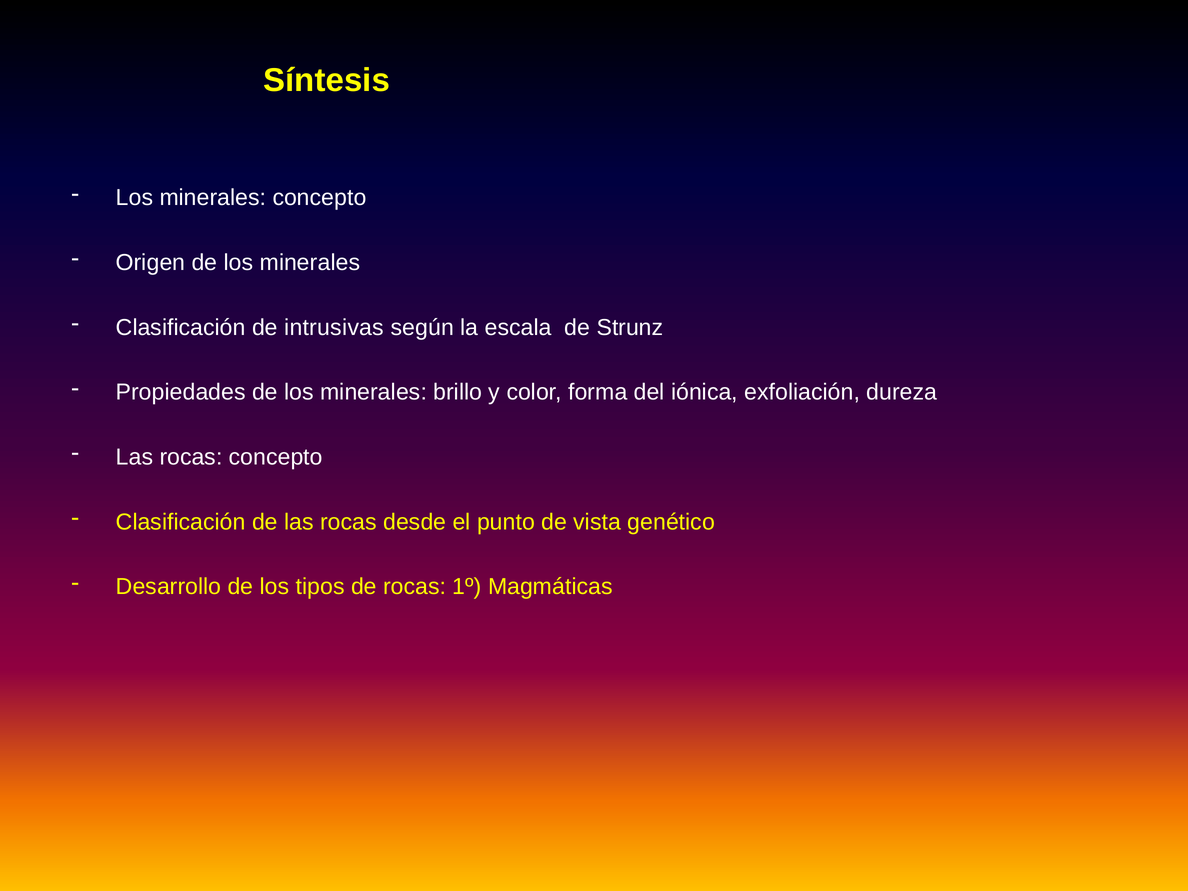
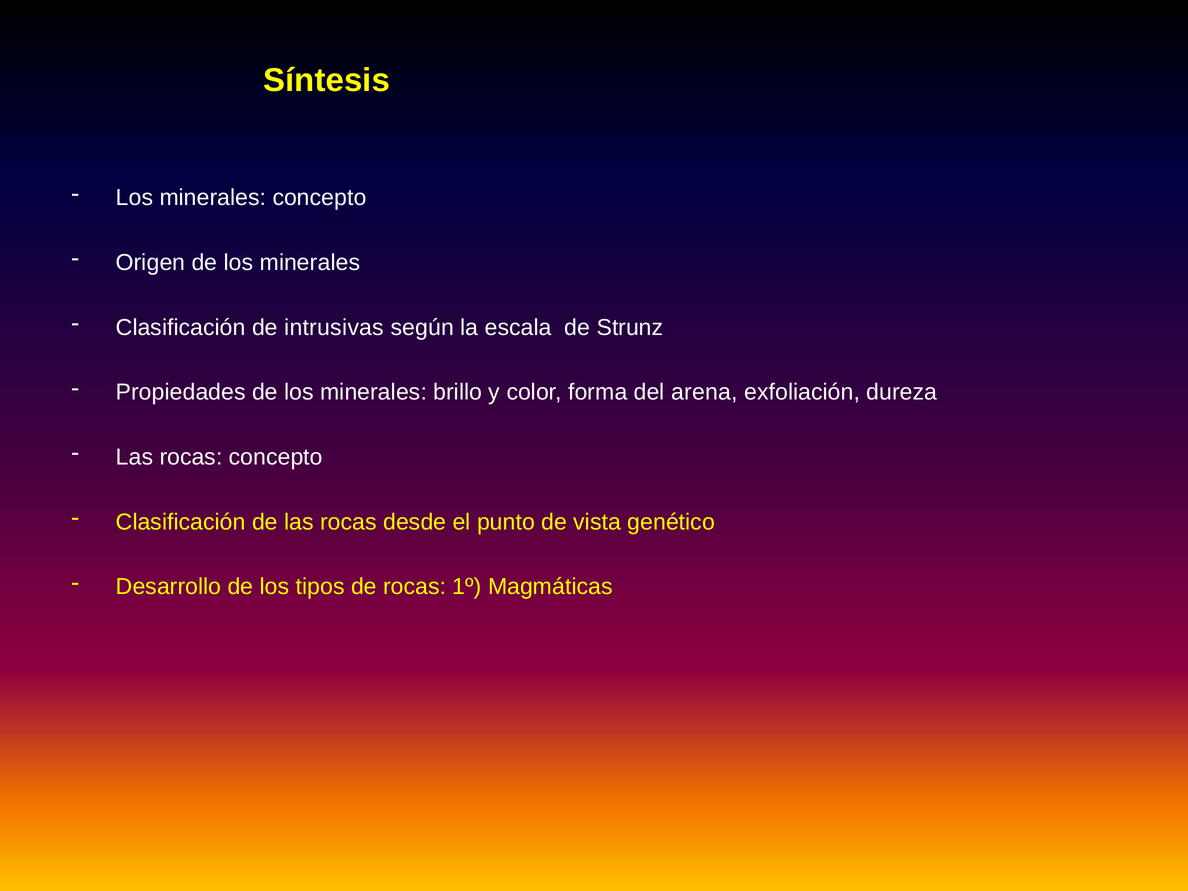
iónica: iónica -> arena
